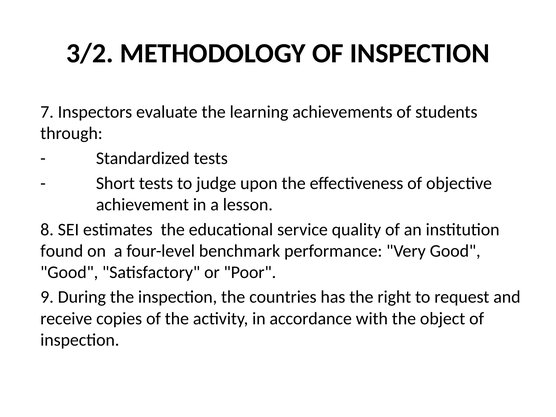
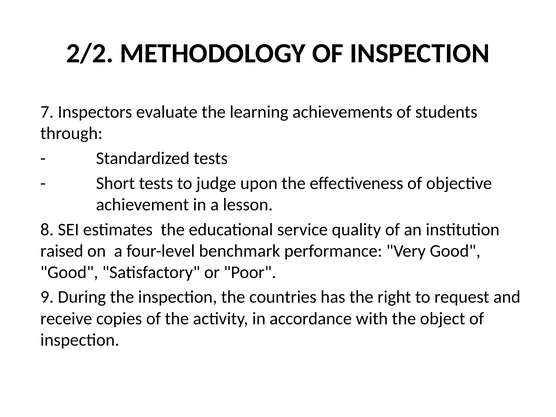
3/2: 3/2 -> 2/2
found: found -> raised
